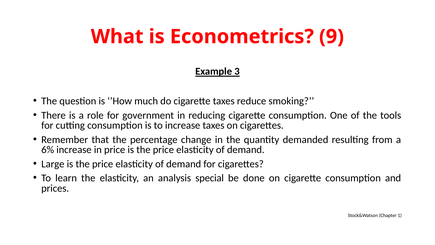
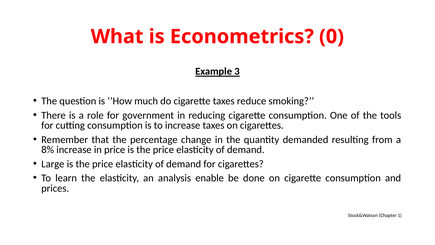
9: 9 -> 0
6%: 6% -> 8%
special: special -> enable
